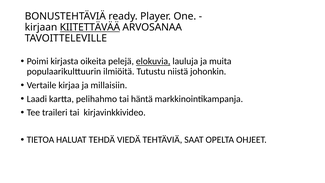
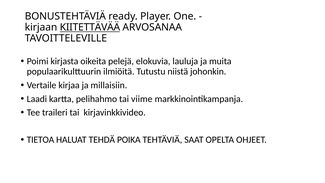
elokuvia underline: present -> none
häntä: häntä -> viime
VIEDÄ: VIEDÄ -> POIKA
